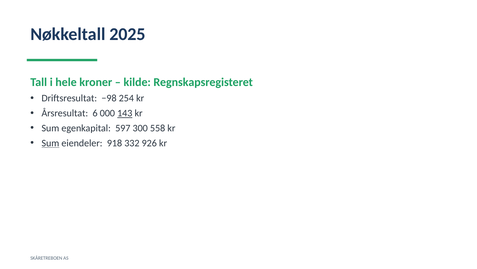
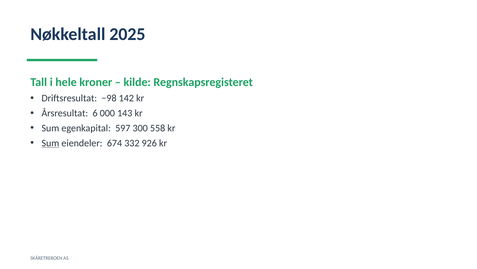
254: 254 -> 142
143 underline: present -> none
918: 918 -> 674
